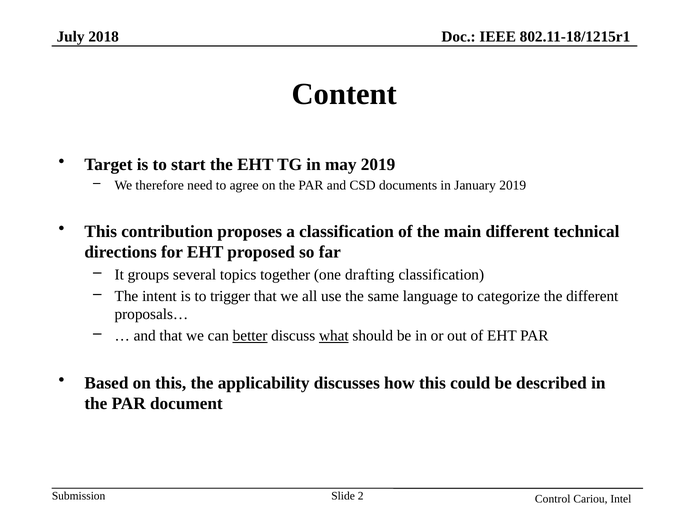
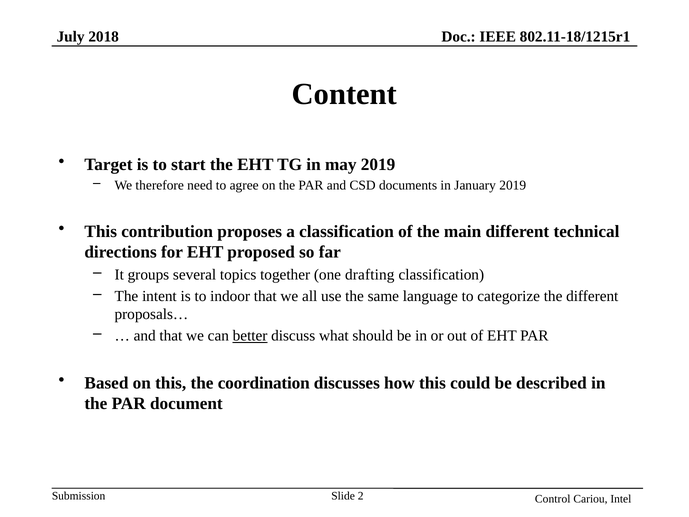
trigger: trigger -> indoor
what underline: present -> none
applicability: applicability -> coordination
